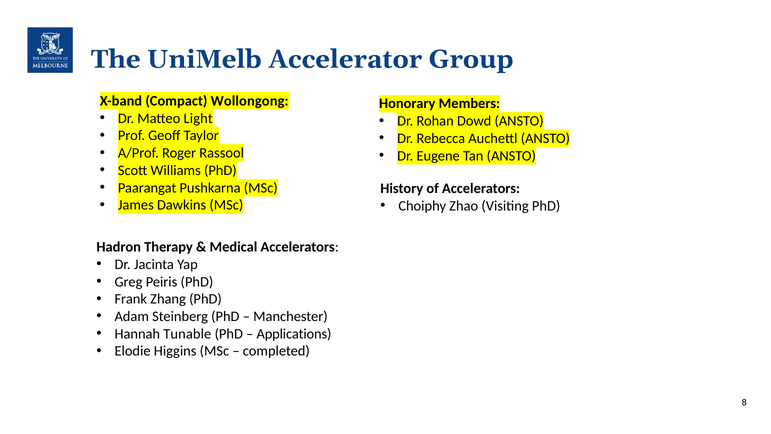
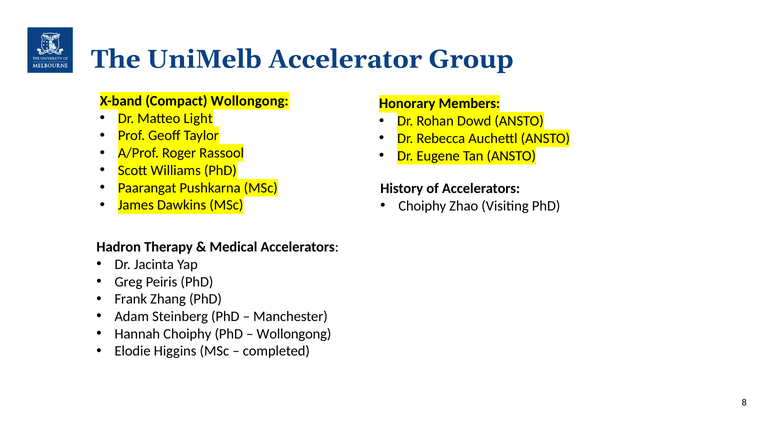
Hannah Tunable: Tunable -> Choiphy
Applications at (294, 334): Applications -> Wollongong
